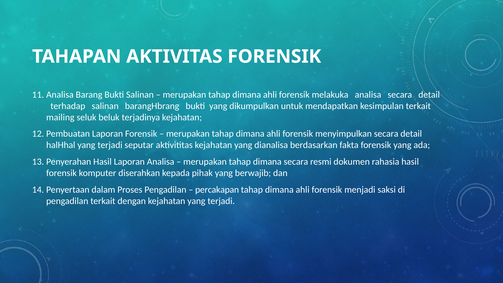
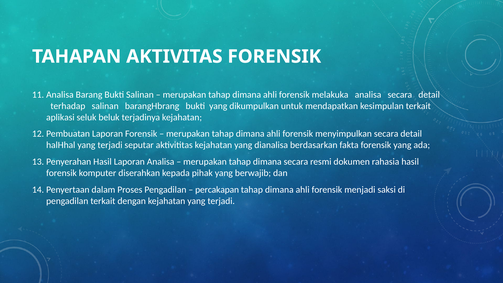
mailing: mailing -> aplikasi
